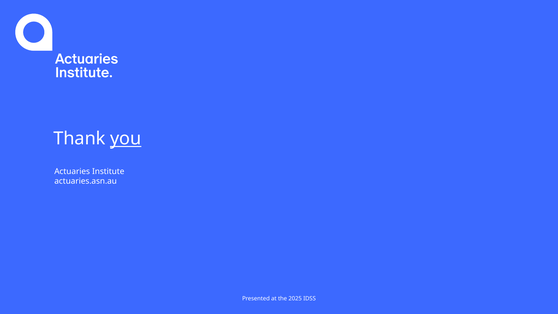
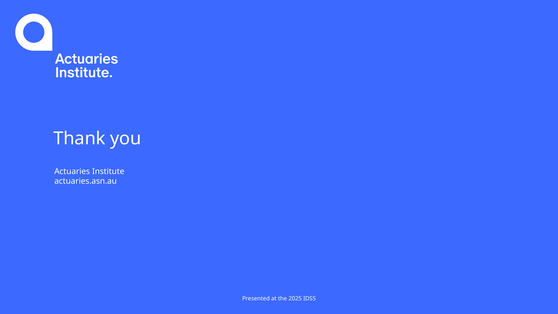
you underline: present -> none
